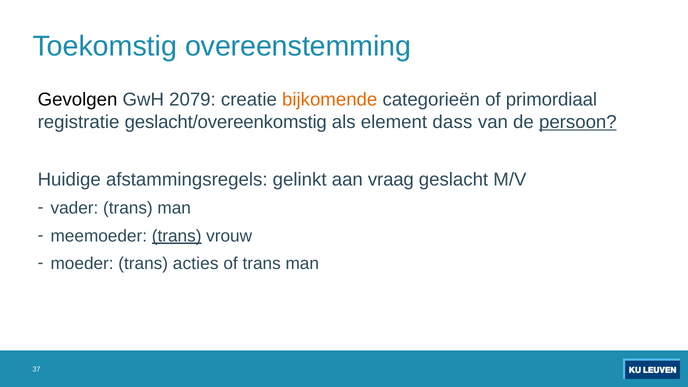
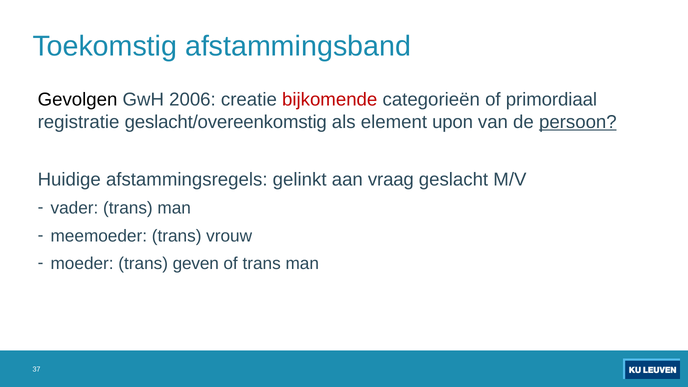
overeenstemming: overeenstemming -> afstammingsband
2079: 2079 -> 2006
bijkomende colour: orange -> red
dass: dass -> upon
trans at (177, 236) underline: present -> none
acties: acties -> geven
